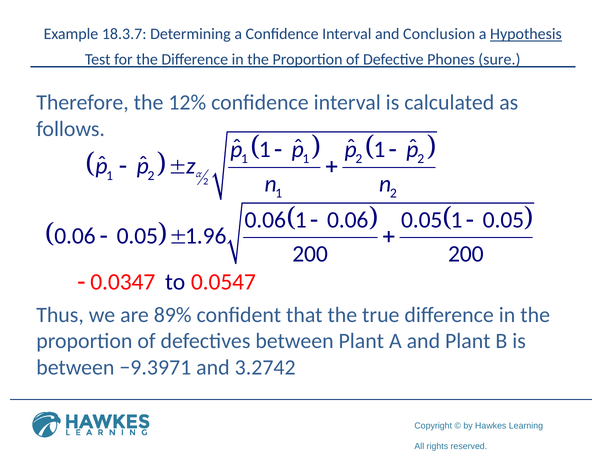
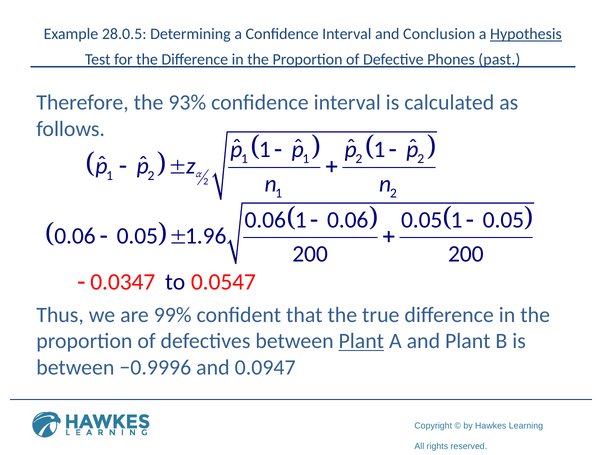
18.3.7: 18.3.7 -> 28.0.5
sure: sure -> past
12%: 12% -> 93%
89%: 89% -> 99%
Plant at (361, 341) underline: none -> present
−9.3971: −9.3971 -> −0.9996
3.2742: 3.2742 -> 0.0947
